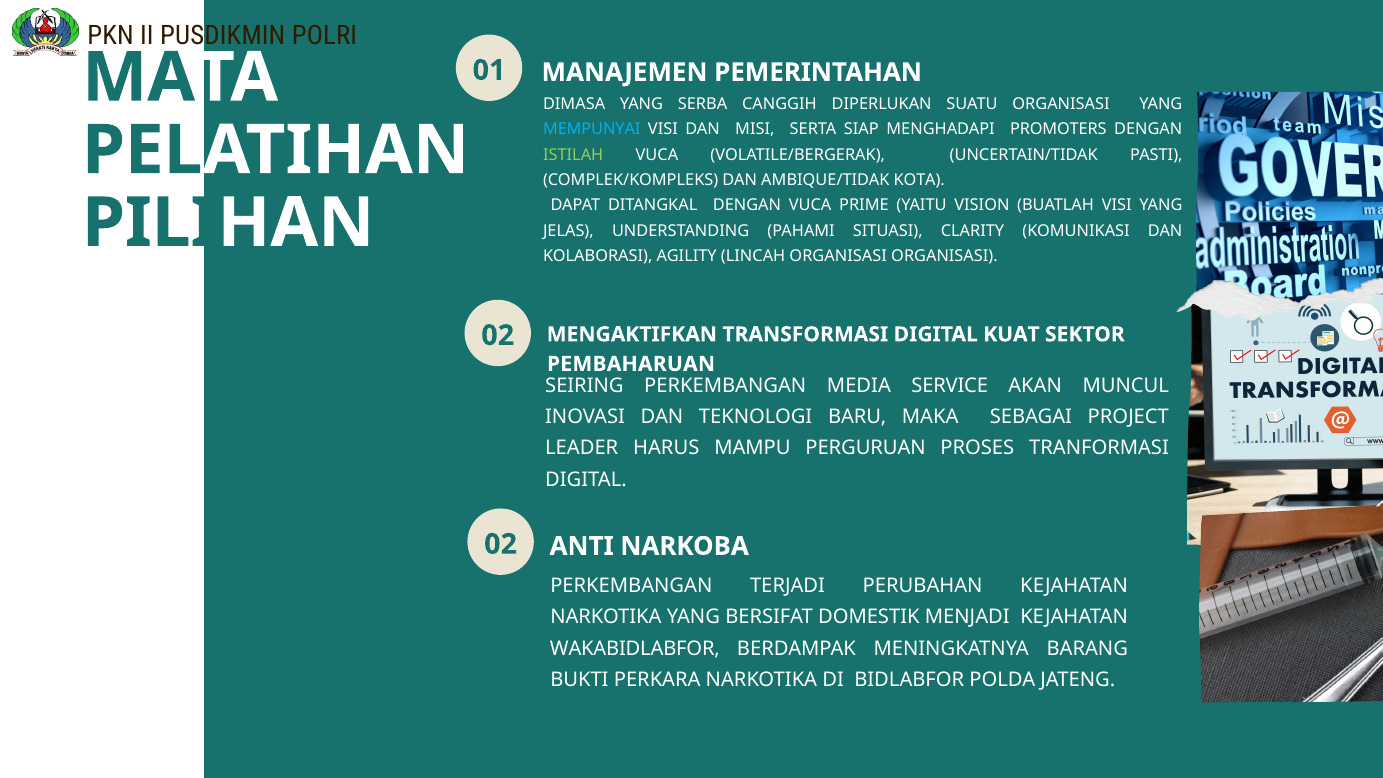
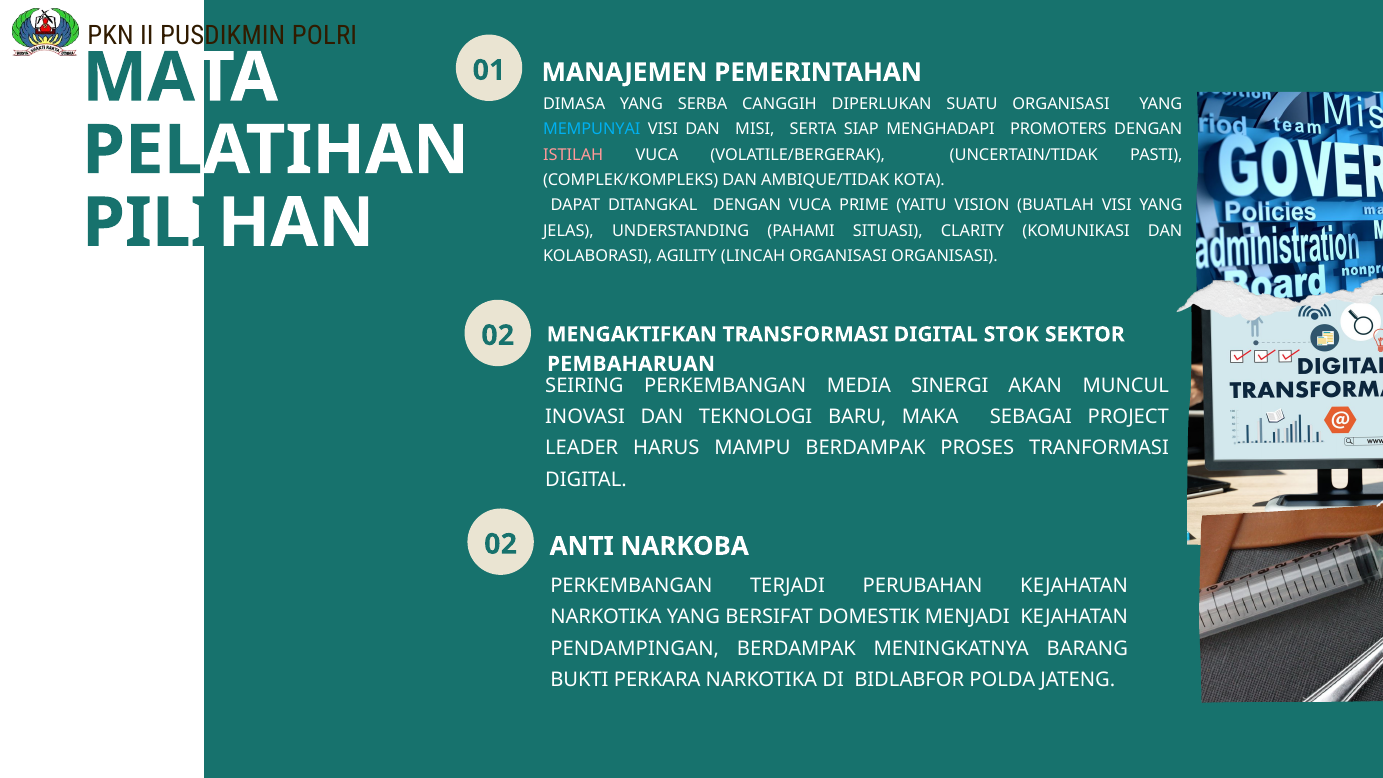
ISTILAH colour: light green -> pink
KUAT: KUAT -> STOK
SERVICE: SERVICE -> SINERGI
MAMPU PERGURUAN: PERGURUAN -> BERDAMPAK
WAKABIDLABFOR: WAKABIDLABFOR -> PENDAMPINGAN
